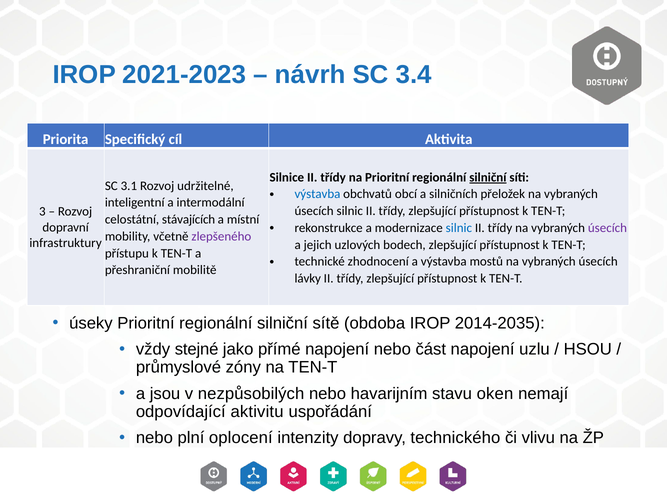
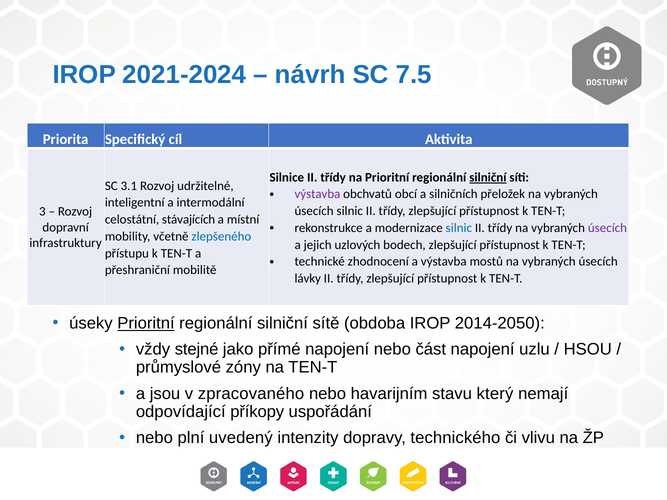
2021-2023: 2021-2023 -> 2021-2024
3.4: 3.4 -> 7.5
výstavba at (317, 194) colour: blue -> purple
zlepšeného colour: purple -> blue
Prioritní at (146, 323) underline: none -> present
2014-2035: 2014-2035 -> 2014-2050
nezpůsobilých: nezpůsobilých -> zpracovaného
oken: oken -> který
aktivitu: aktivitu -> příkopy
oplocení: oplocení -> uvedený
